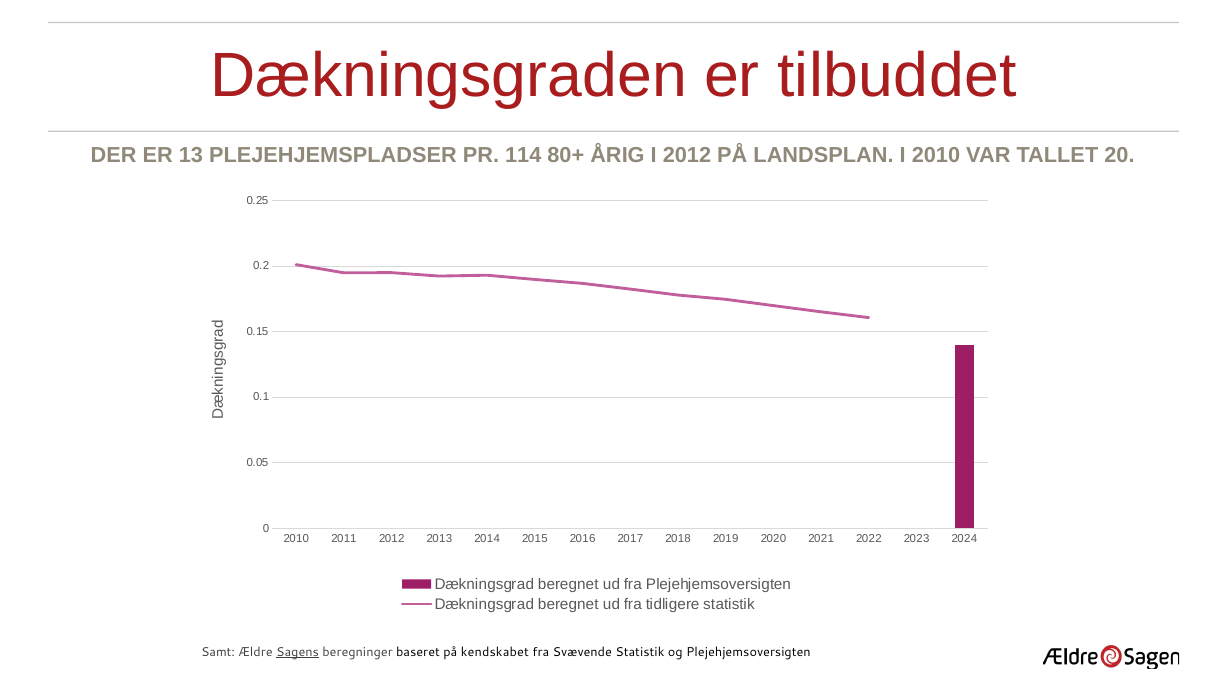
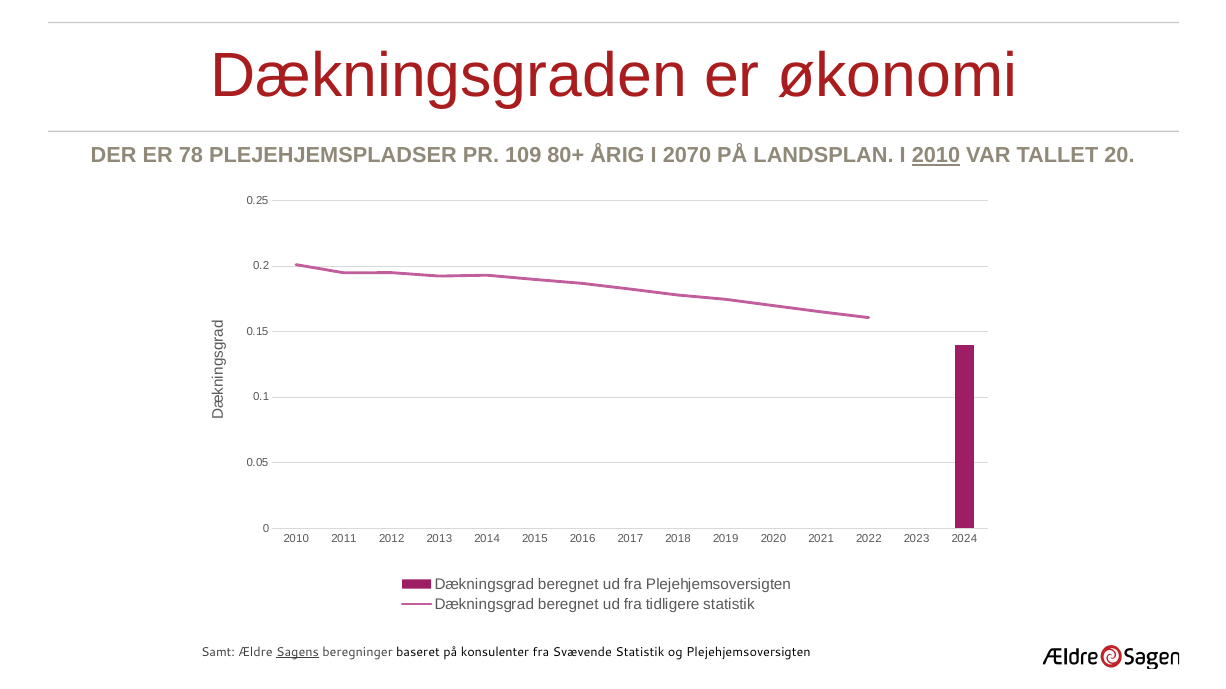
tilbuddet: tilbuddet -> økonomi
13: 13 -> 78
114: 114 -> 109
I 2012: 2012 -> 2070
2010 at (936, 156) underline: none -> present
kendskabet: kendskabet -> konsulenter
